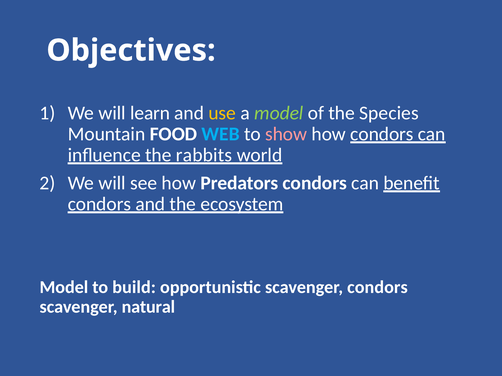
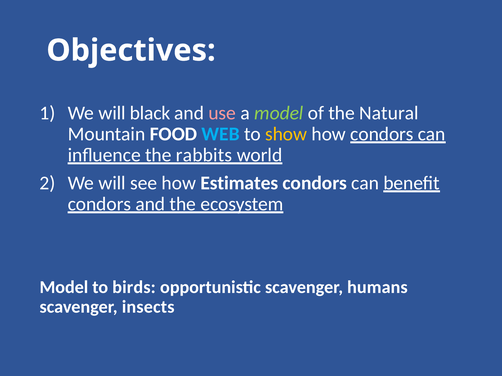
learn: learn -> black
use colour: yellow -> pink
Species: Species -> Natural
show colour: pink -> yellow
Predators: Predators -> Estimates
build: build -> birds
scavenger condors: condors -> humans
natural: natural -> insects
